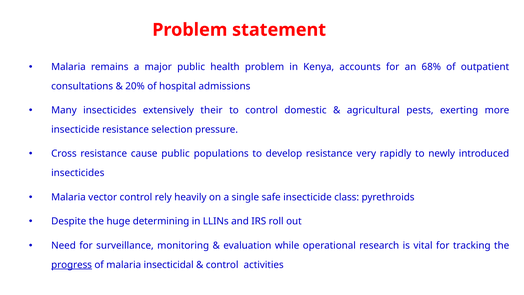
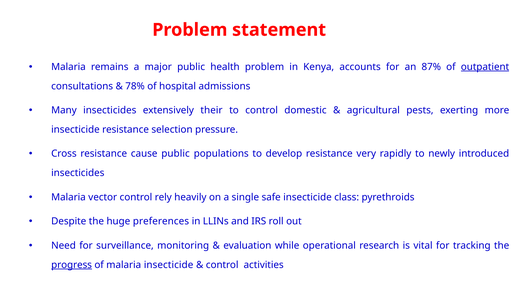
68%: 68% -> 87%
outpatient underline: none -> present
20%: 20% -> 78%
determining: determining -> preferences
malaria insecticidal: insecticidal -> insecticide
